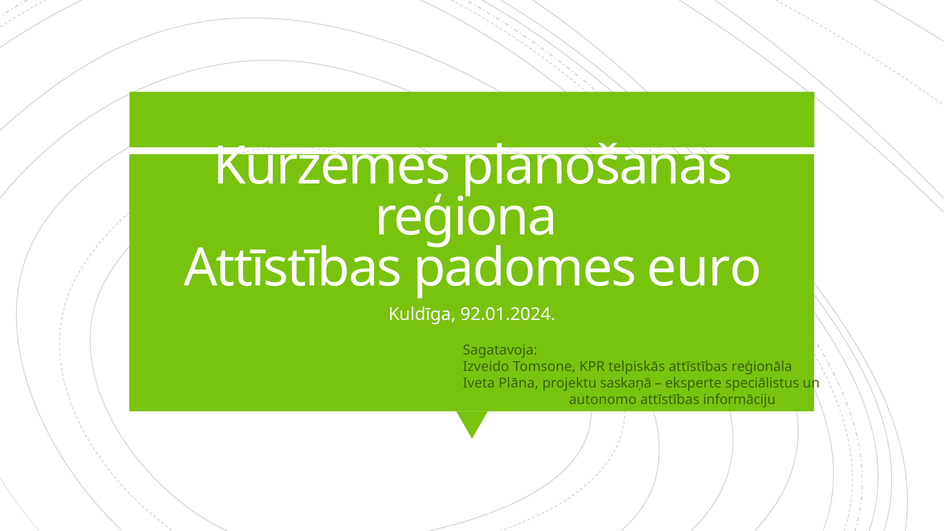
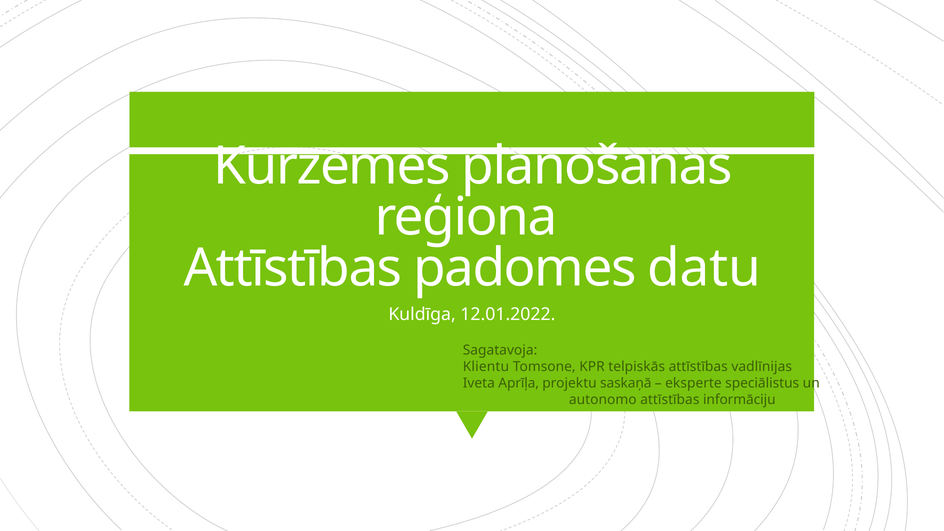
euro: euro -> datu
92.01.2024: 92.01.2024 -> 12.01.2022
Izveido: Izveido -> Klientu
reģionāla: reģionāla -> vadlīnijas
Plāna: Plāna -> Aprīļa
